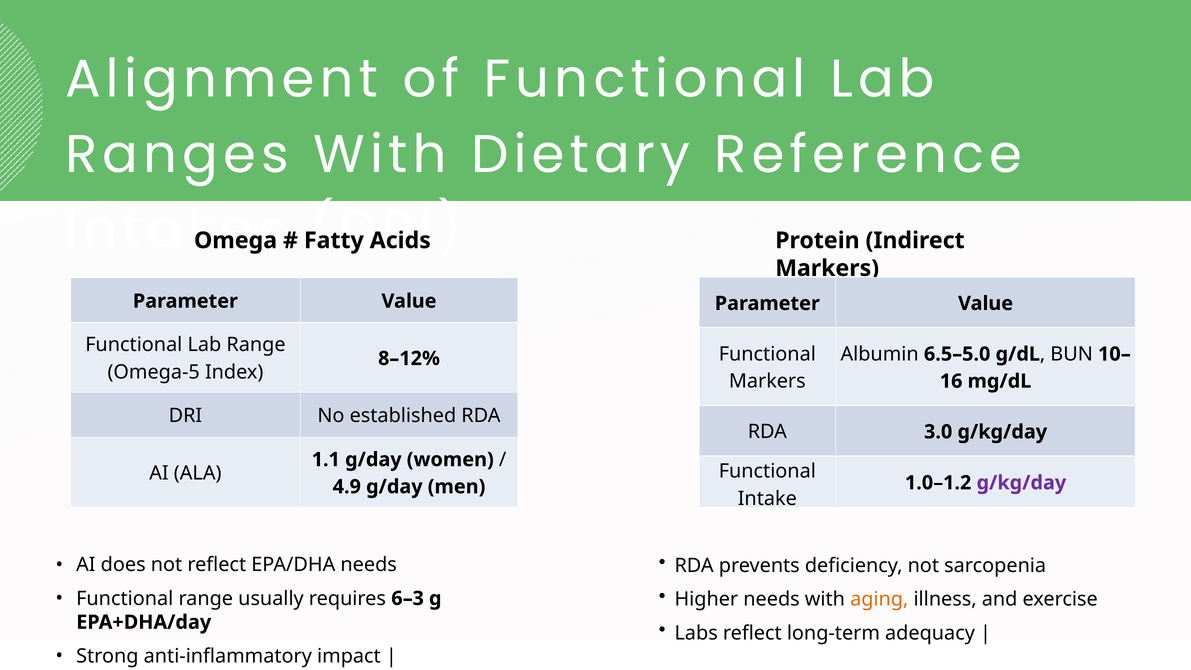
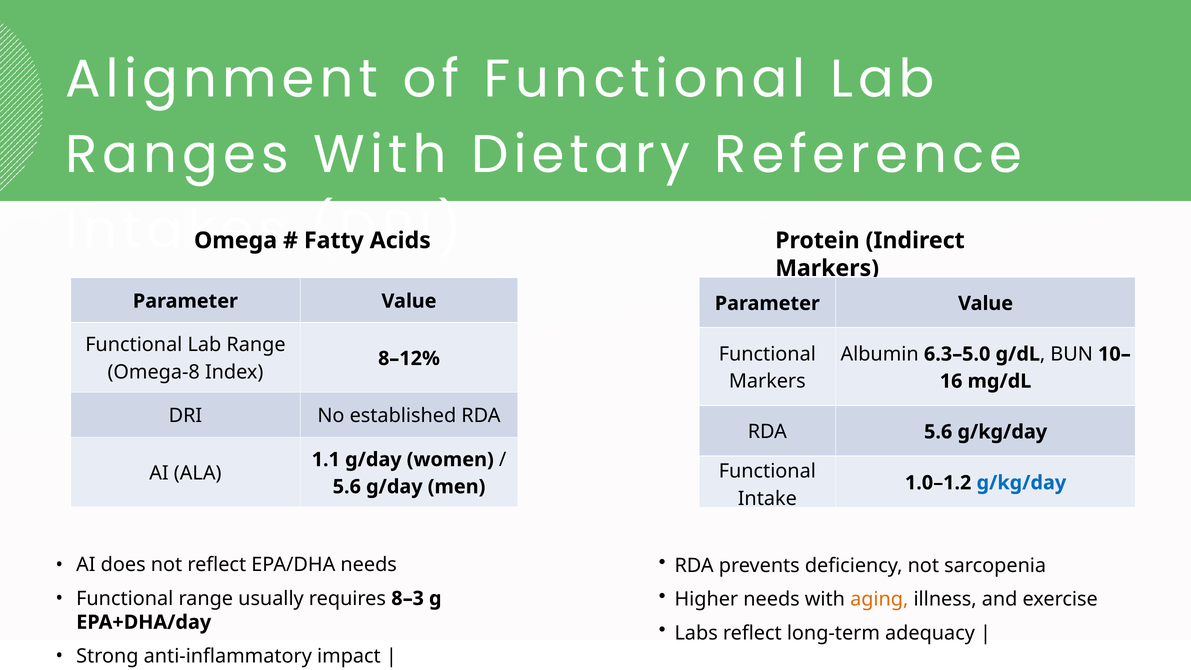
6.5–5.0: 6.5–5.0 -> 6.3–5.0
Omega-5: Omega-5 -> Omega-8
RDA 3.0: 3.0 -> 5.6
g/kg/day at (1021, 483) colour: purple -> blue
4.9 at (347, 487): 4.9 -> 5.6
6–3: 6–3 -> 8–3
